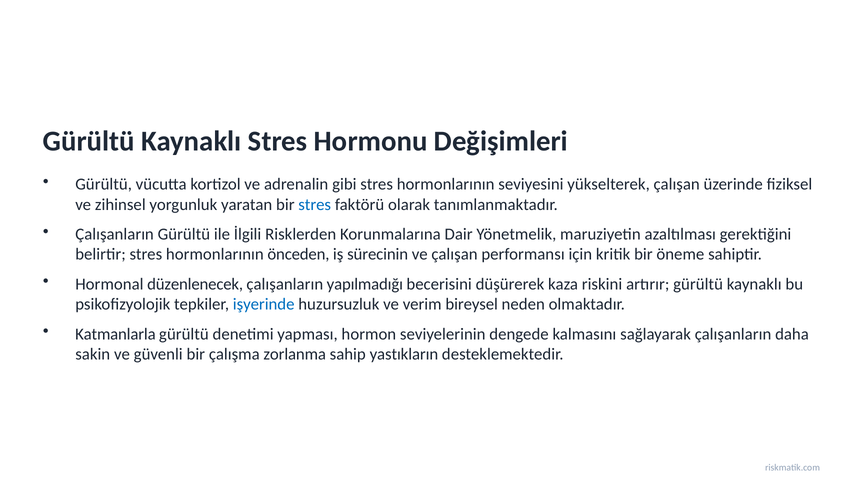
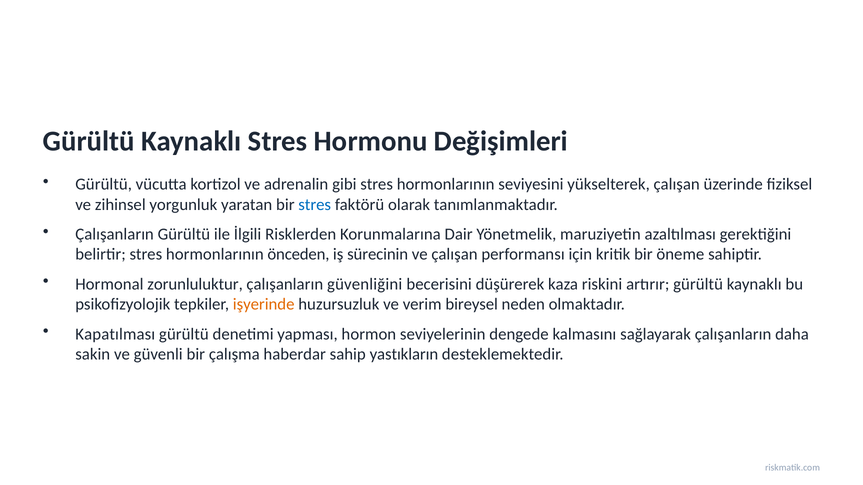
düzenlenecek: düzenlenecek -> zorunluluktur
yapılmadığı: yapılmadığı -> güvenliğini
işyerinde colour: blue -> orange
Katmanlarla: Katmanlarla -> Kapatılması
zorlanma: zorlanma -> haberdar
